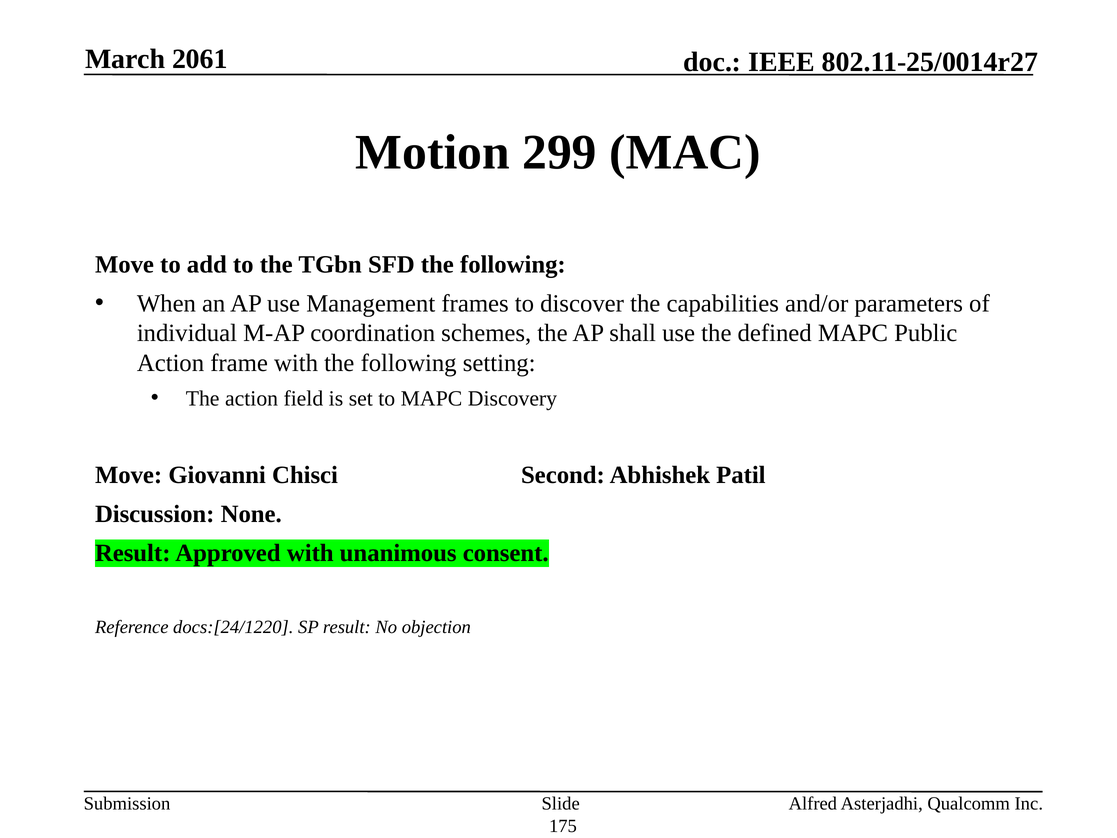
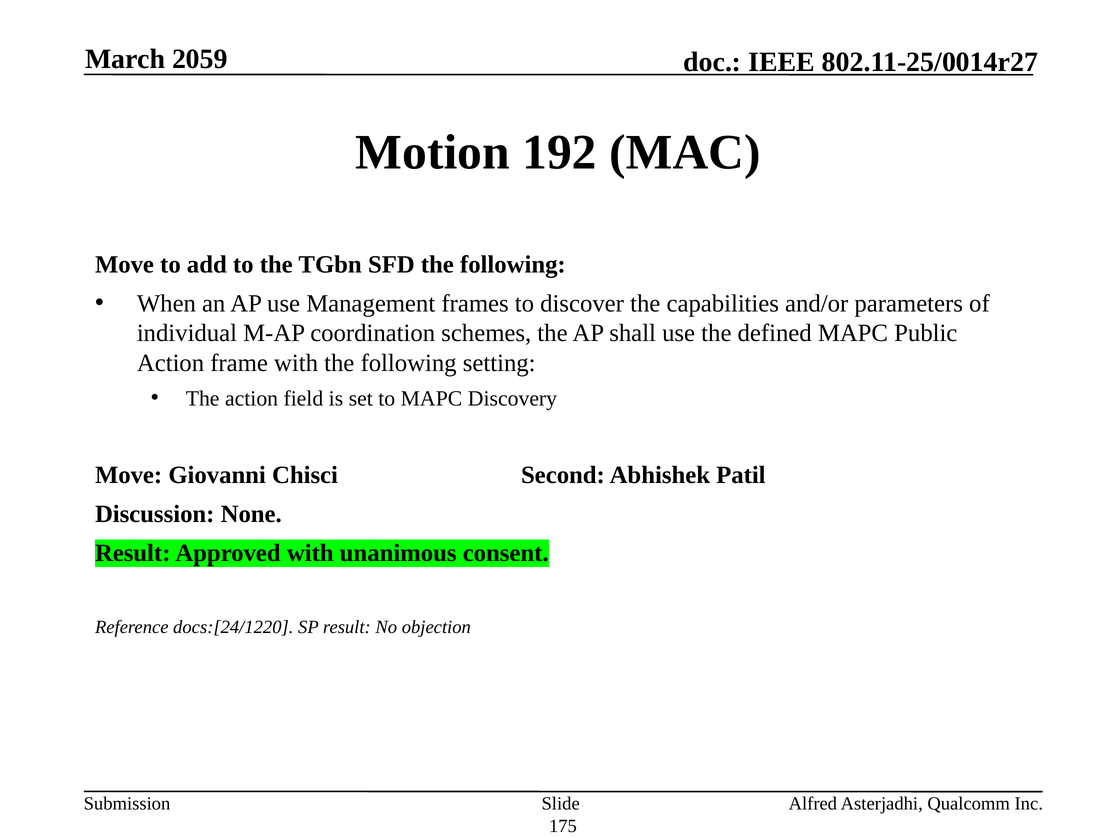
2061: 2061 -> 2059
299: 299 -> 192
